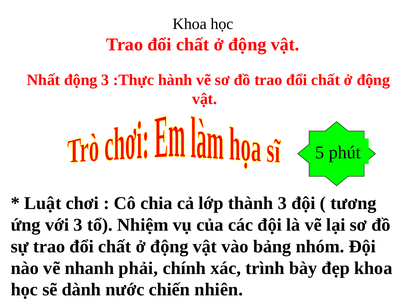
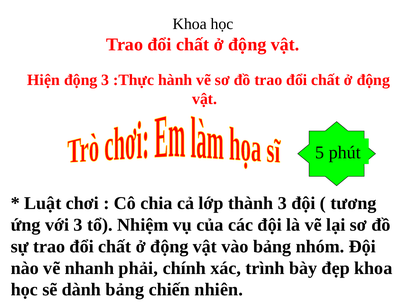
Nhất: Nhất -> Hiện
dành nước: nước -> bảng
